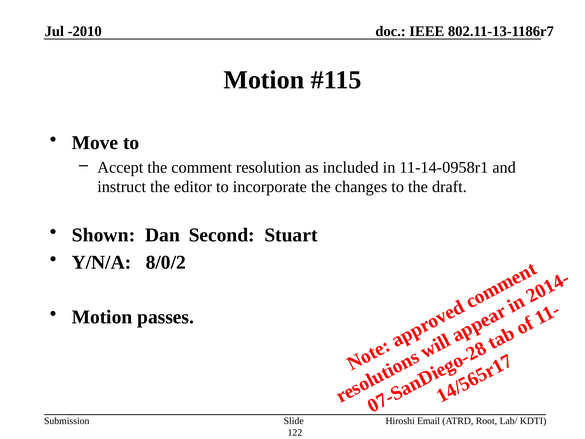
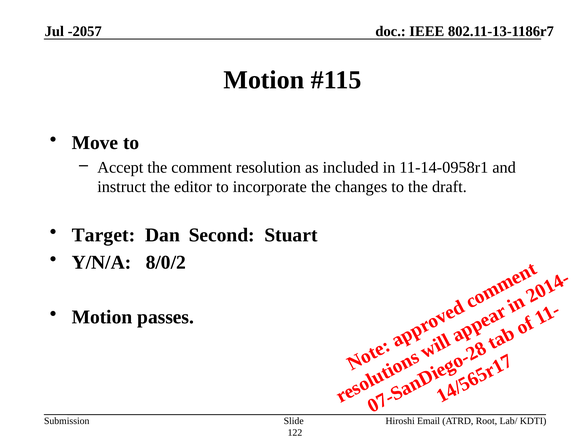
-2010: -2010 -> -2057
Shown: Shown -> Target
